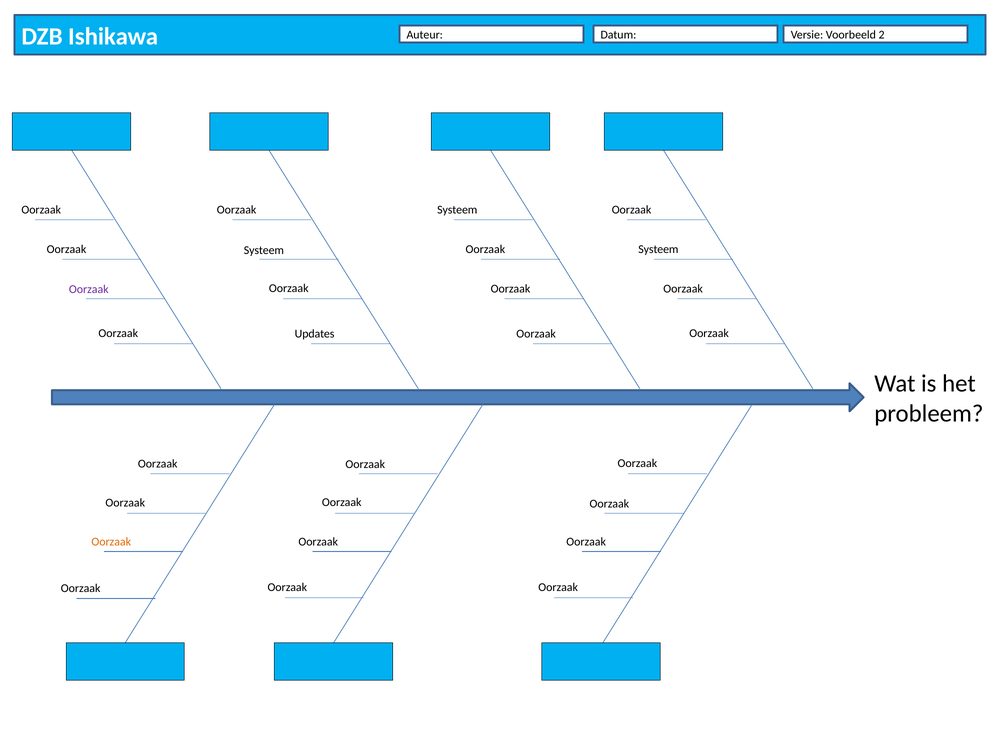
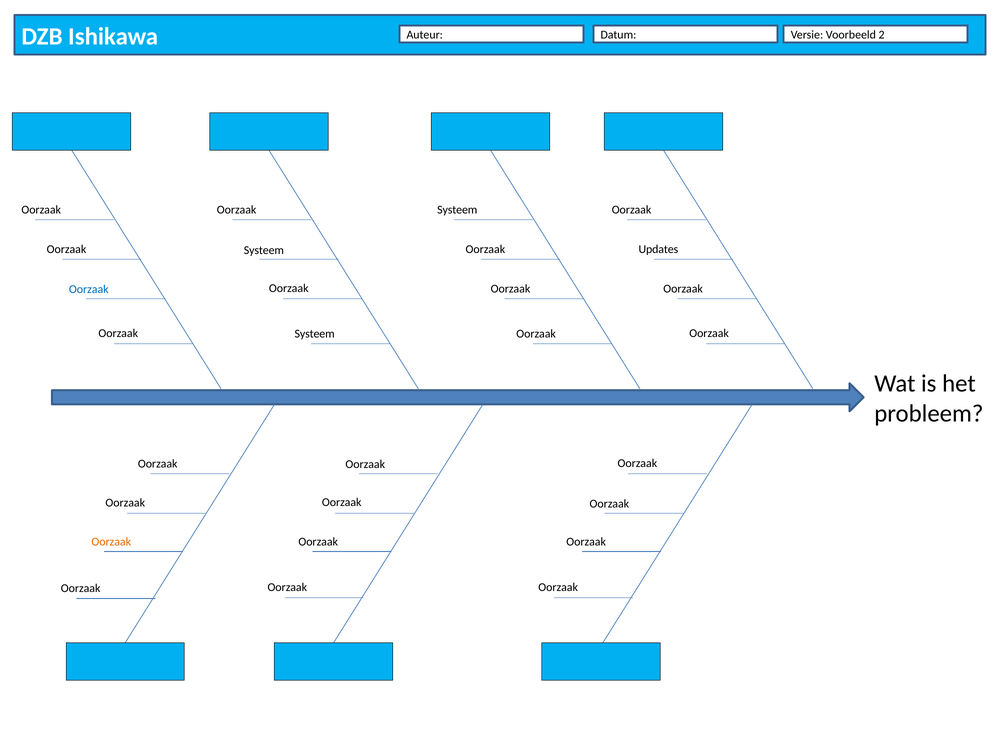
Systeem at (658, 250): Systeem -> Updates
Oorzaak at (89, 290) colour: purple -> blue
Updates at (315, 334): Updates -> Systeem
